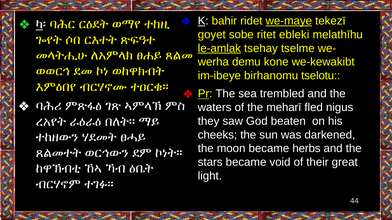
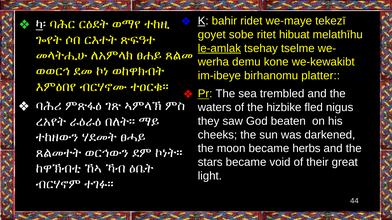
we-maye underline: present -> none
ebleki: ebleki -> hibuat
tselotu: tselotu -> platter
meharī: meharī -> hizbike
